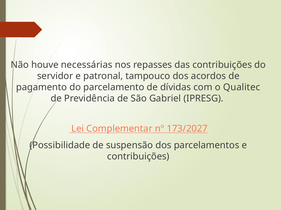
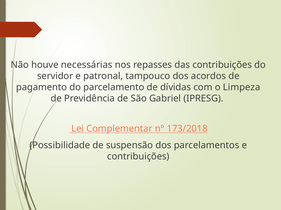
Qualitec: Qualitec -> Limpeza
173/2027: 173/2027 -> 173/2018
